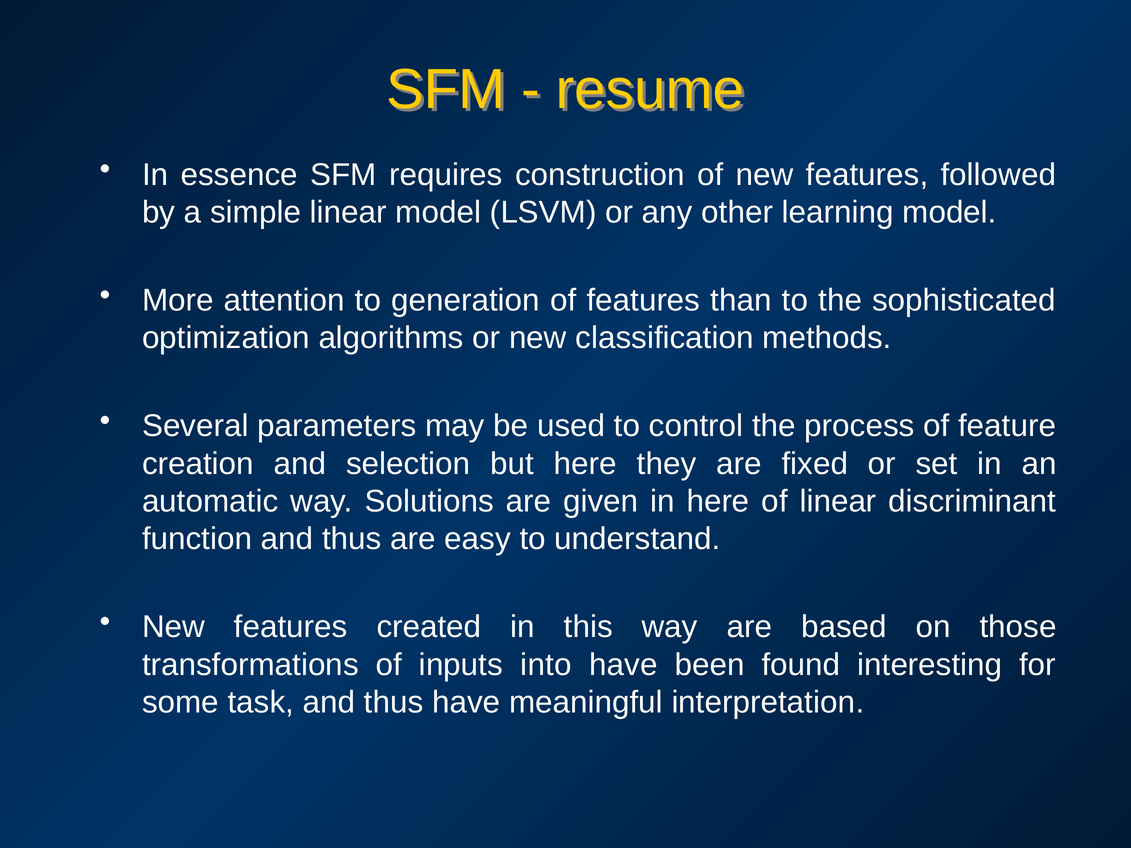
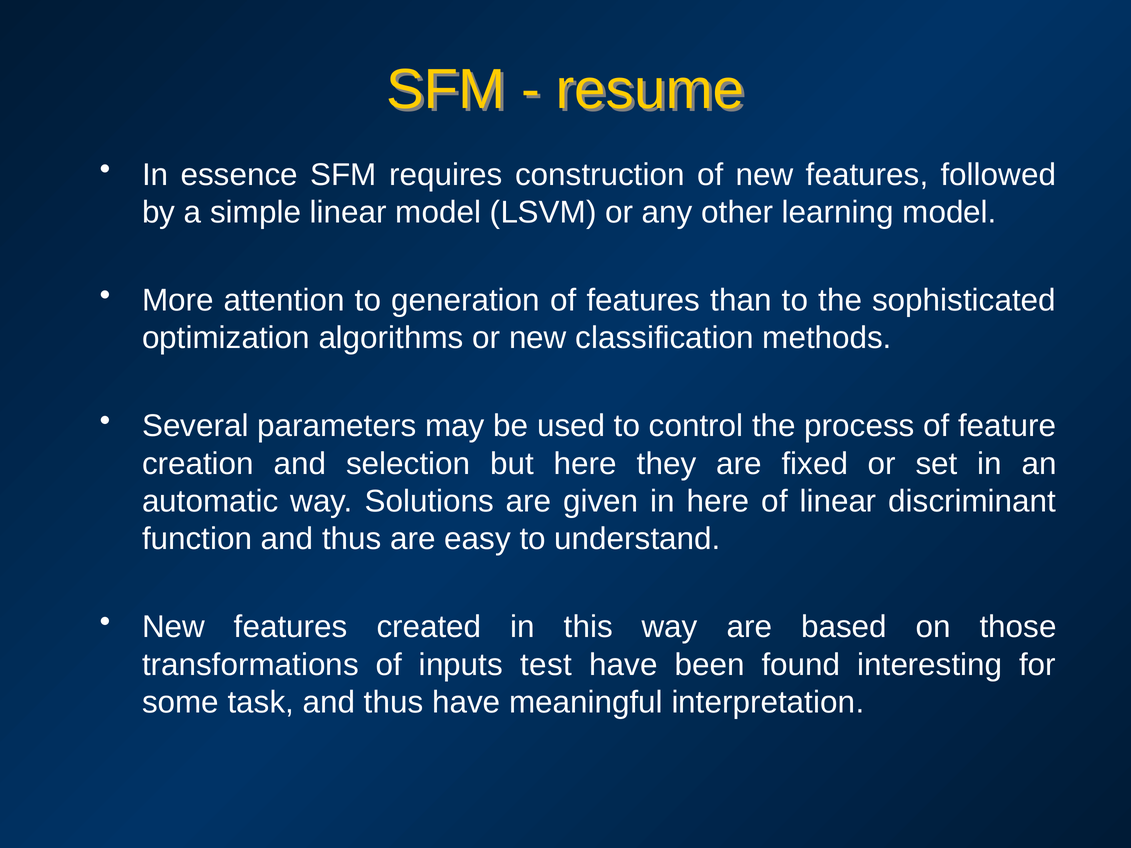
into: into -> test
